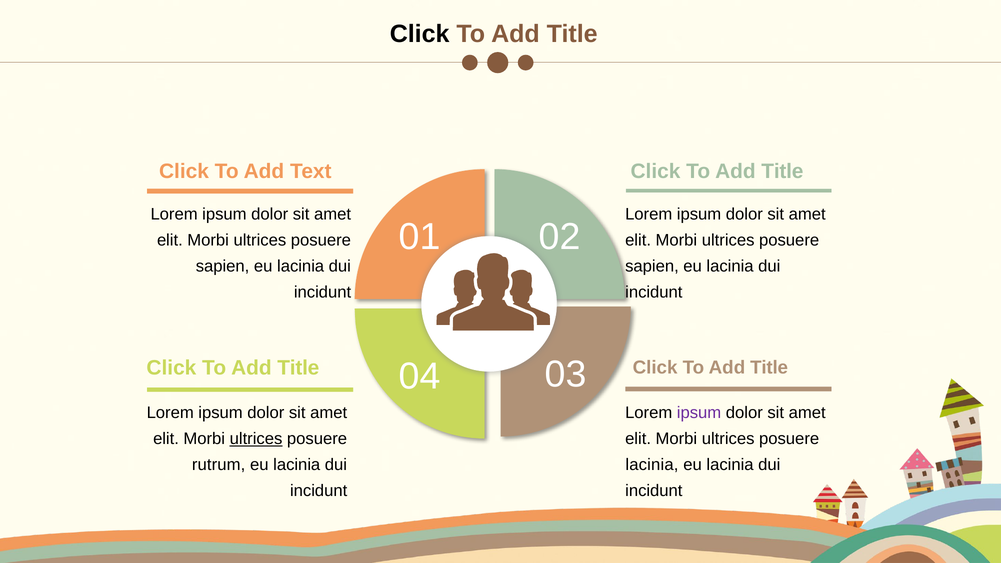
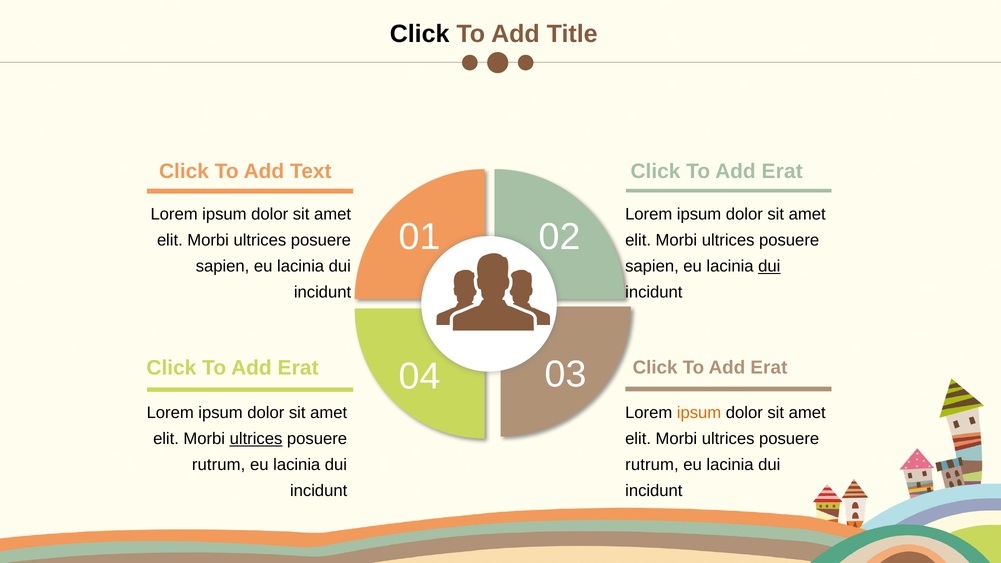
Title at (782, 171): Title -> Erat
dui at (769, 266) underline: none -> present
Title at (298, 368): Title -> Erat
Title at (769, 368): Title -> Erat
ipsum at (699, 413) colour: purple -> orange
lacinia at (652, 465): lacinia -> rutrum
